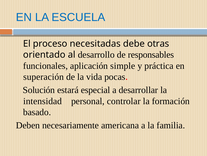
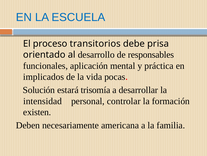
necesitadas: necesitadas -> transitorios
otras: otras -> prisa
simple: simple -> mental
superación: superación -> implicados
especial: especial -> trisomía
basado: basado -> existen
